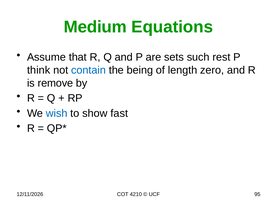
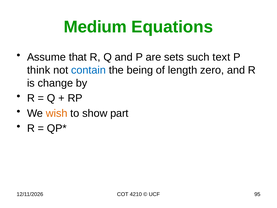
rest: rest -> text
remove: remove -> change
wish colour: blue -> orange
fast: fast -> part
